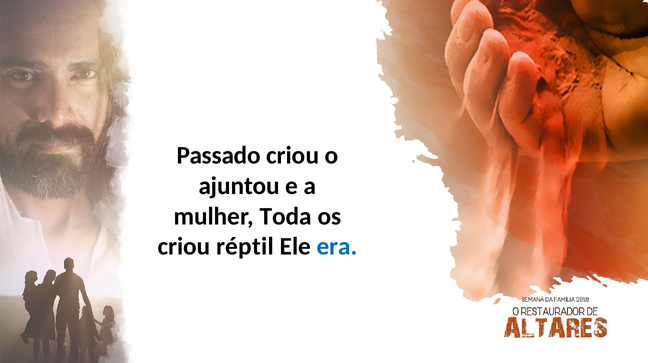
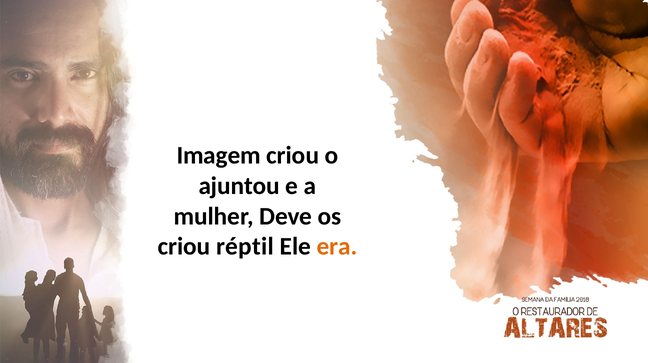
Passado: Passado -> Imagem
Toda: Toda -> Deve
era colour: blue -> orange
